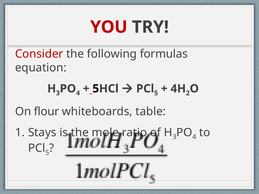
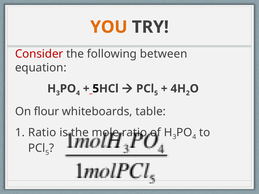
YOU colour: red -> orange
formulas: formulas -> between
Stays at (42, 133): Stays -> Ratio
